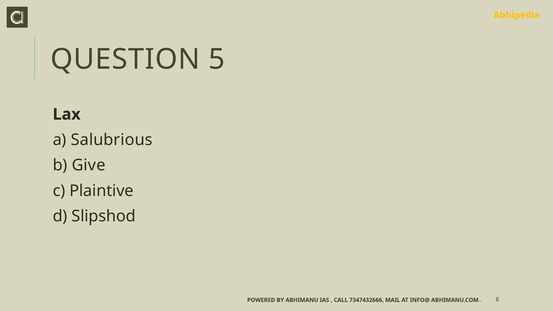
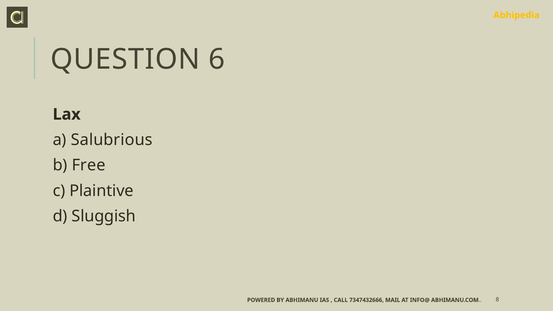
5: 5 -> 6
Give: Give -> Free
Slipshod: Slipshod -> Sluggish
